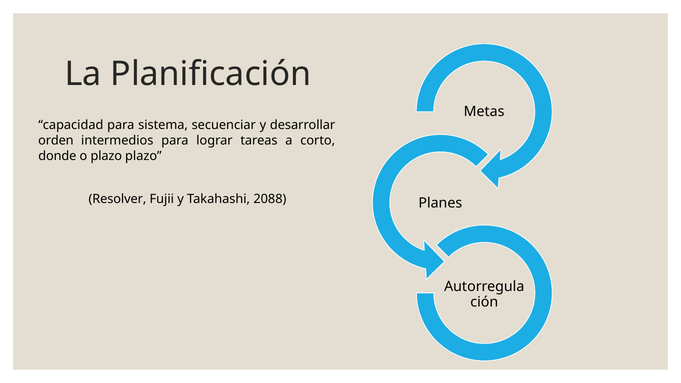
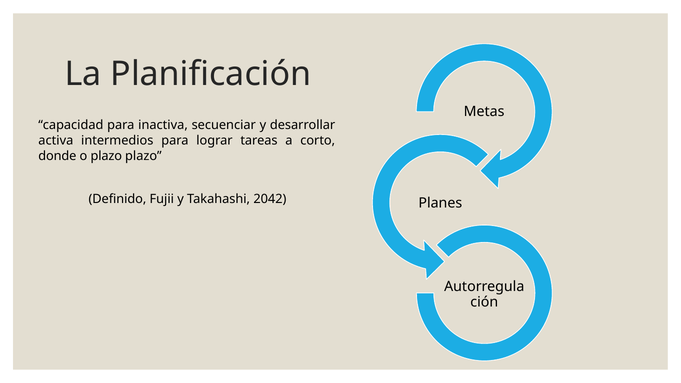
sistema: sistema -> inactiva
orden: orden -> activa
Resolver: Resolver -> Definido
2088: 2088 -> 2042
